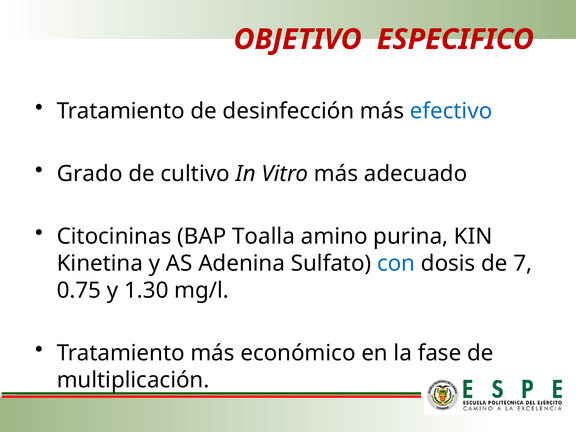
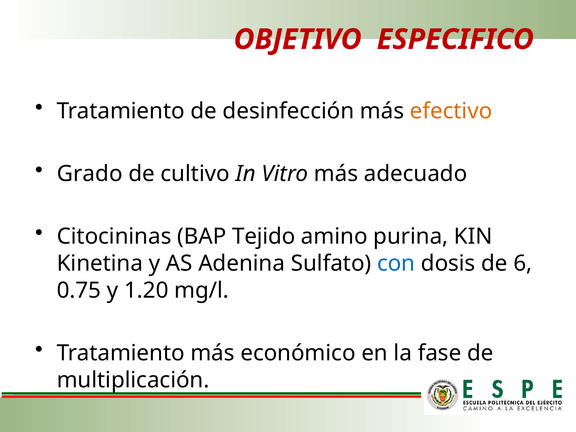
efectivo colour: blue -> orange
Toalla: Toalla -> Tejido
7: 7 -> 6
1.30: 1.30 -> 1.20
